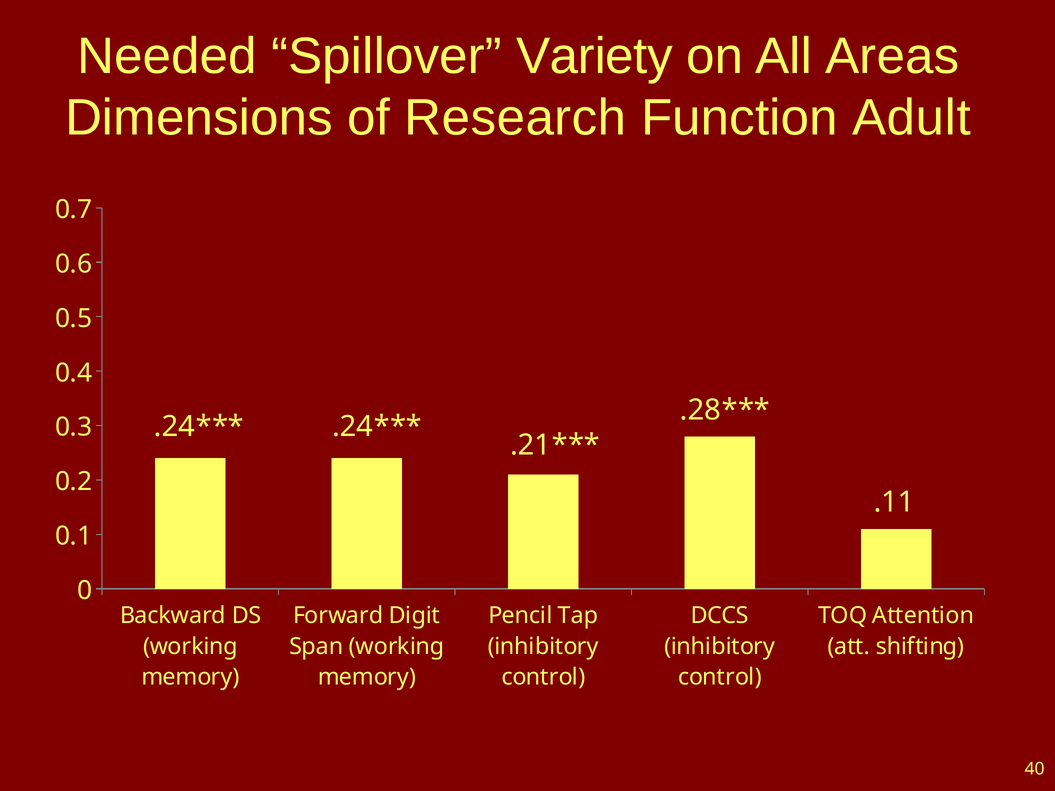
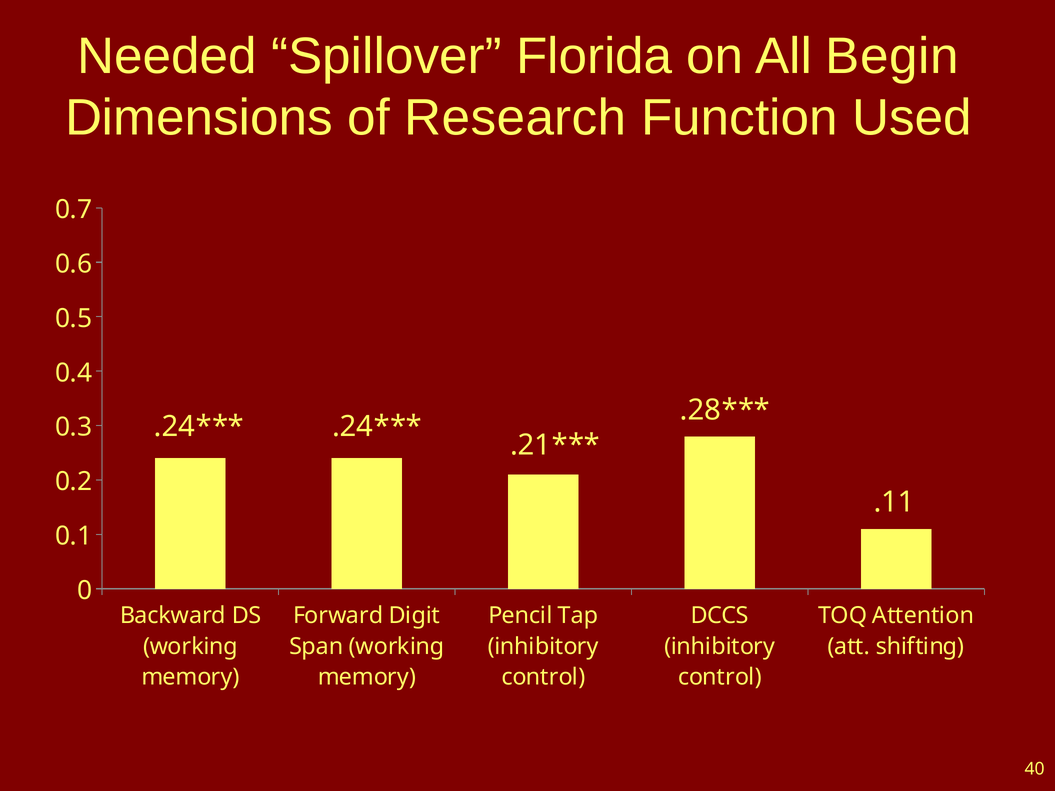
Variety: Variety -> Florida
Areas: Areas -> Begin
Adult: Adult -> Used
